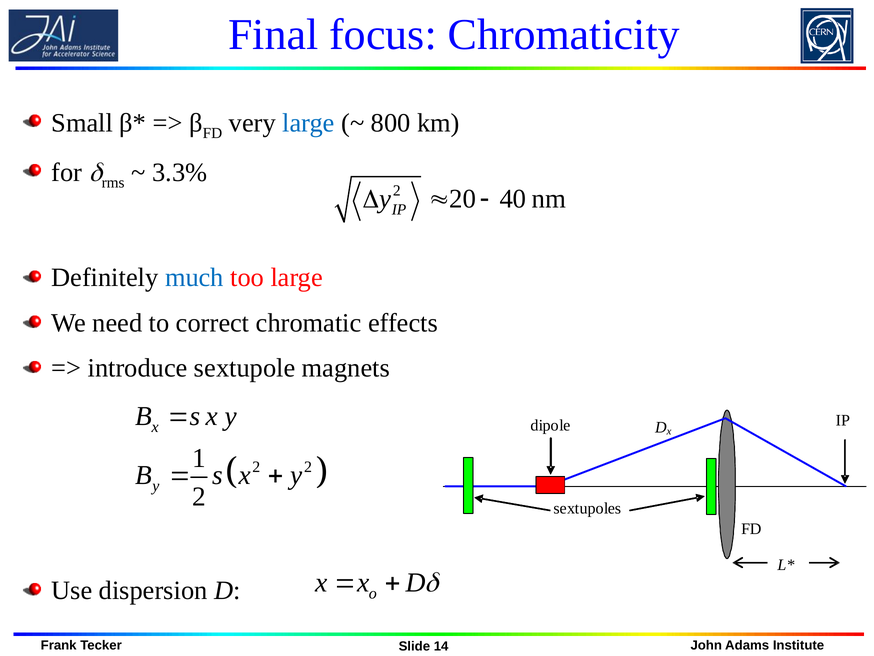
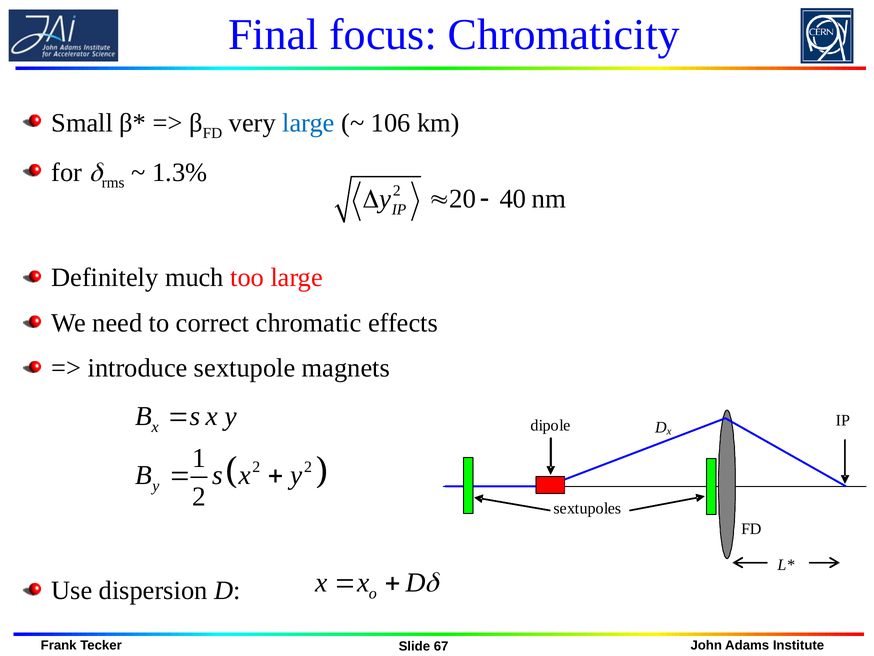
800: 800 -> 106
3.3%: 3.3% -> 1.3%
much colour: blue -> black
14: 14 -> 67
